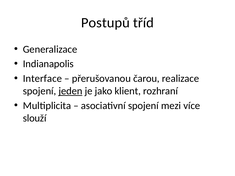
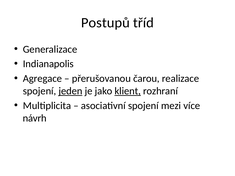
Interface: Interface -> Agregace
klient underline: none -> present
slouží: slouží -> návrh
